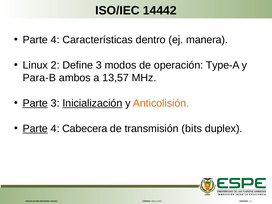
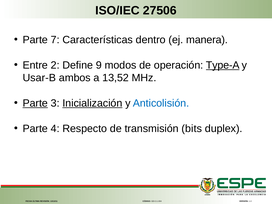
14442: 14442 -> 27506
4 at (55, 40): 4 -> 7
Linux: Linux -> Entre
Define 3: 3 -> 9
Type-A underline: none -> present
Para-B: Para-B -> Usar-B
13,57: 13,57 -> 13,52
Anticolisión colour: orange -> blue
Parte at (35, 129) underline: present -> none
Cabecera: Cabecera -> Respecto
